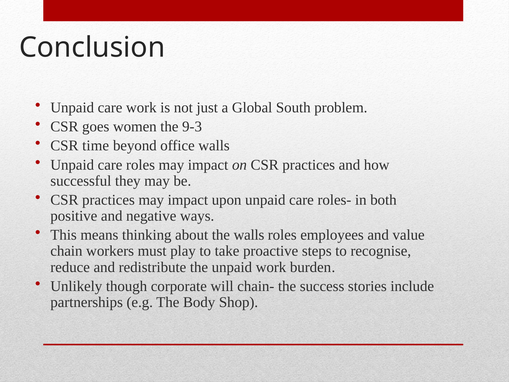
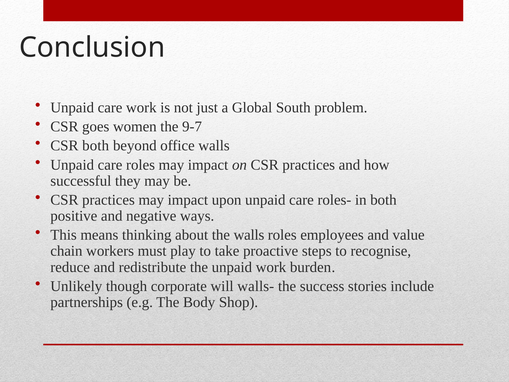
9-3: 9-3 -> 9-7
CSR time: time -> both
chain-: chain- -> walls-
